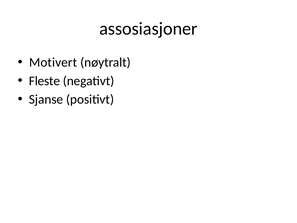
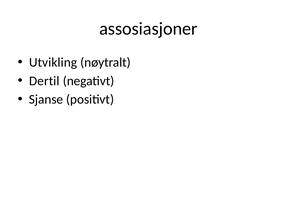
Motivert: Motivert -> Utvikling
Fleste: Fleste -> Dertil
